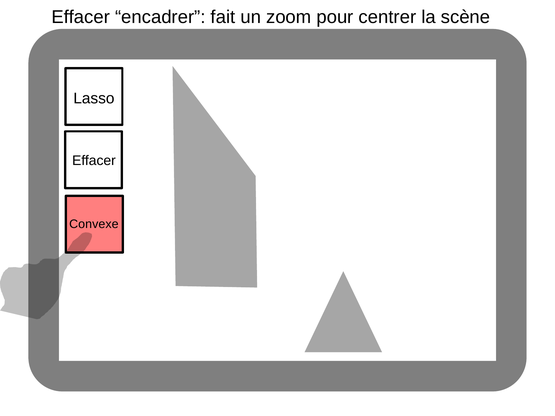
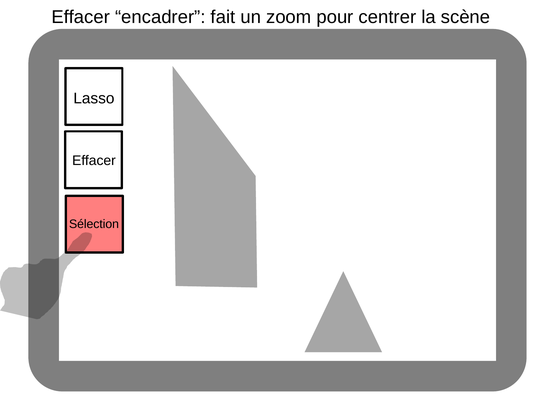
Convexe: Convexe -> Sélection
